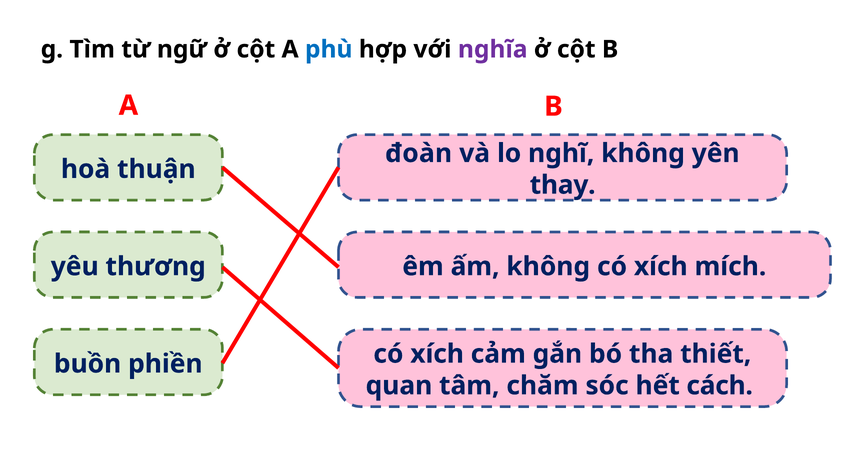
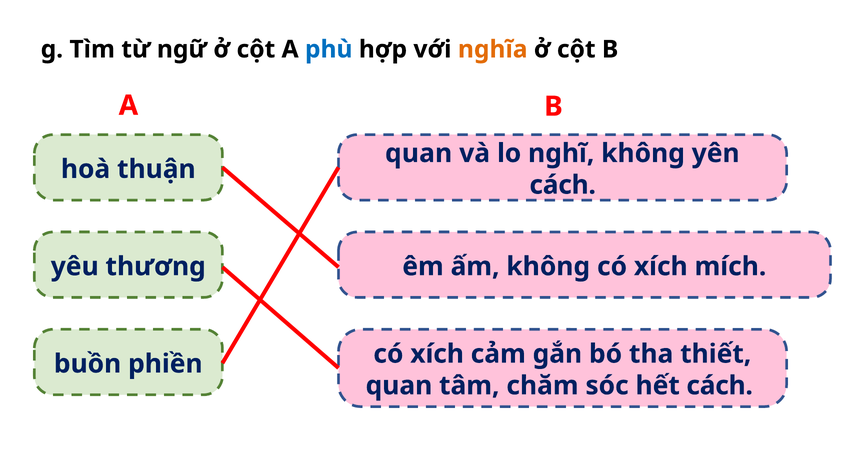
nghĩa colour: purple -> orange
đoàn at (419, 153): đoàn -> quan
thay at (563, 185): thay -> cách
